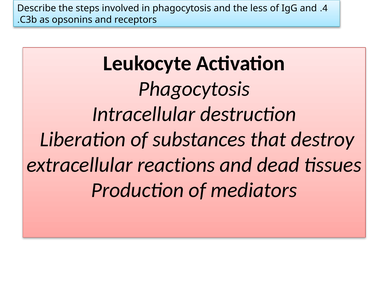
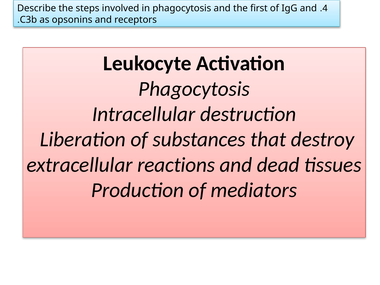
less: less -> first
